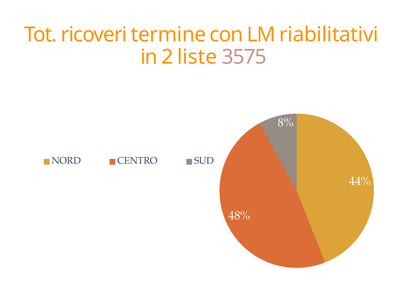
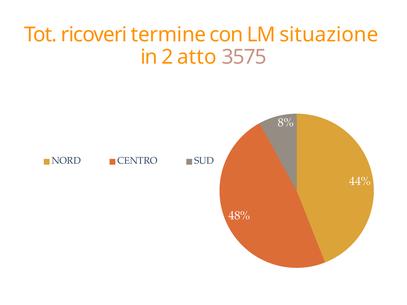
riabilitativi: riabilitativi -> situazione
liste: liste -> atto
